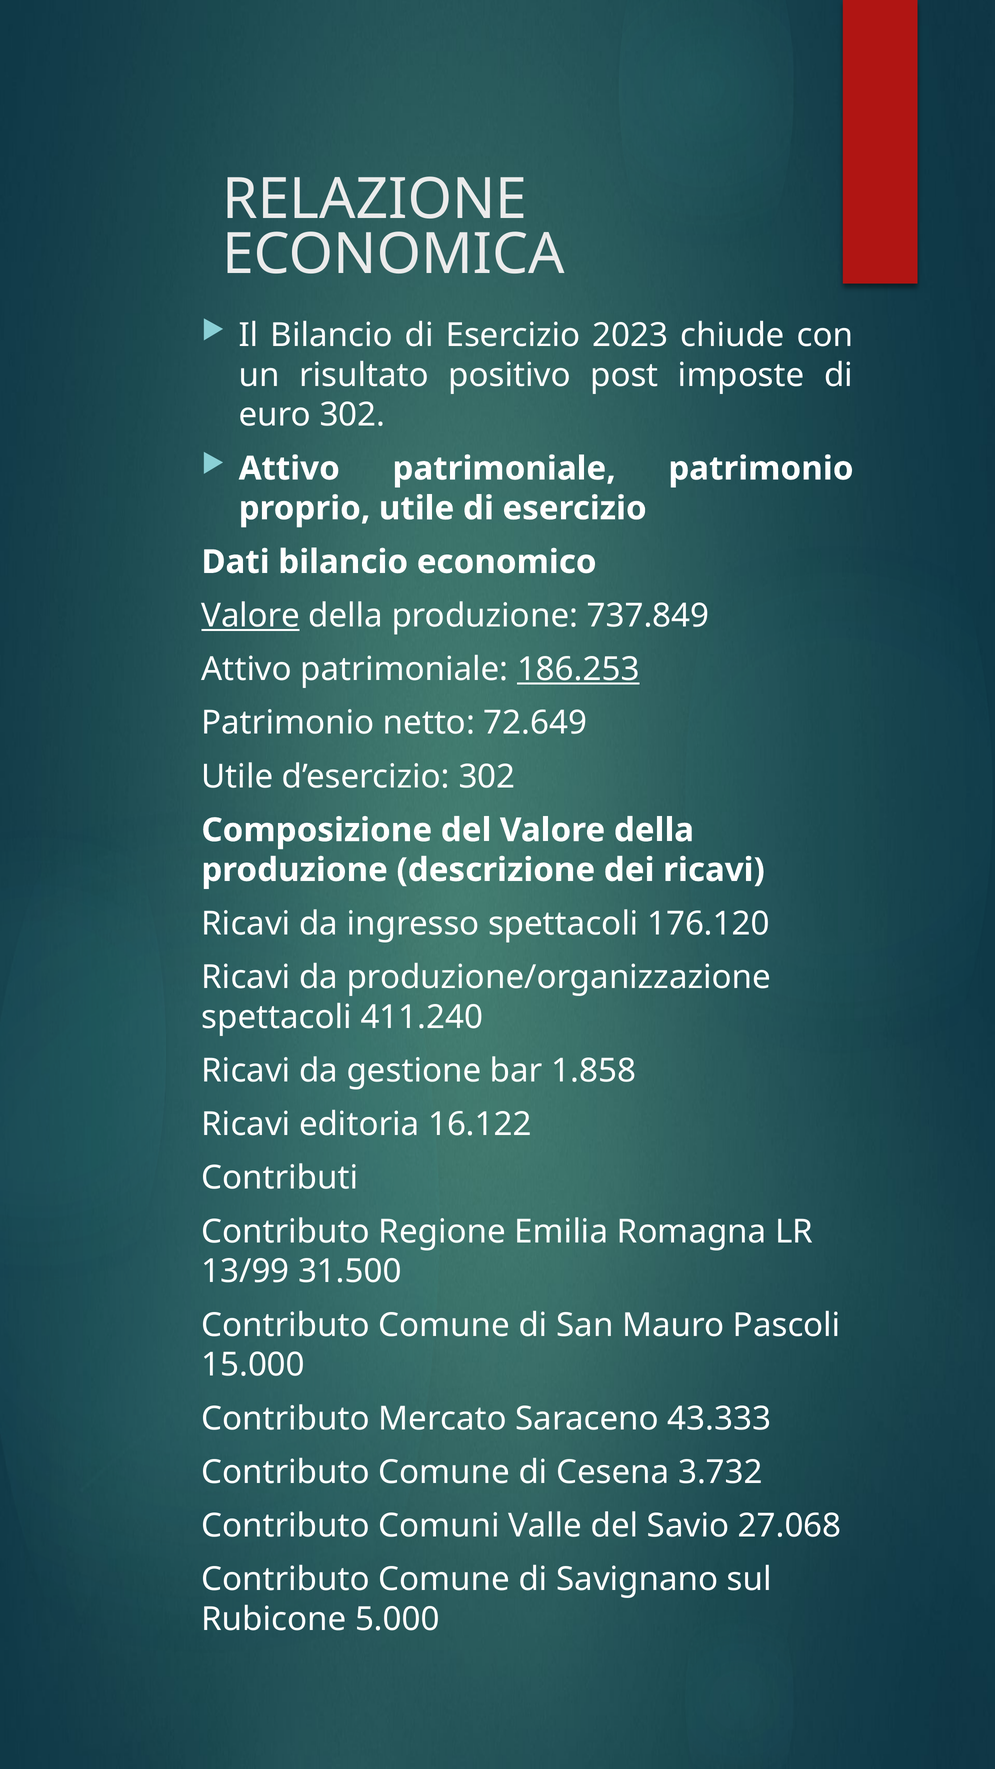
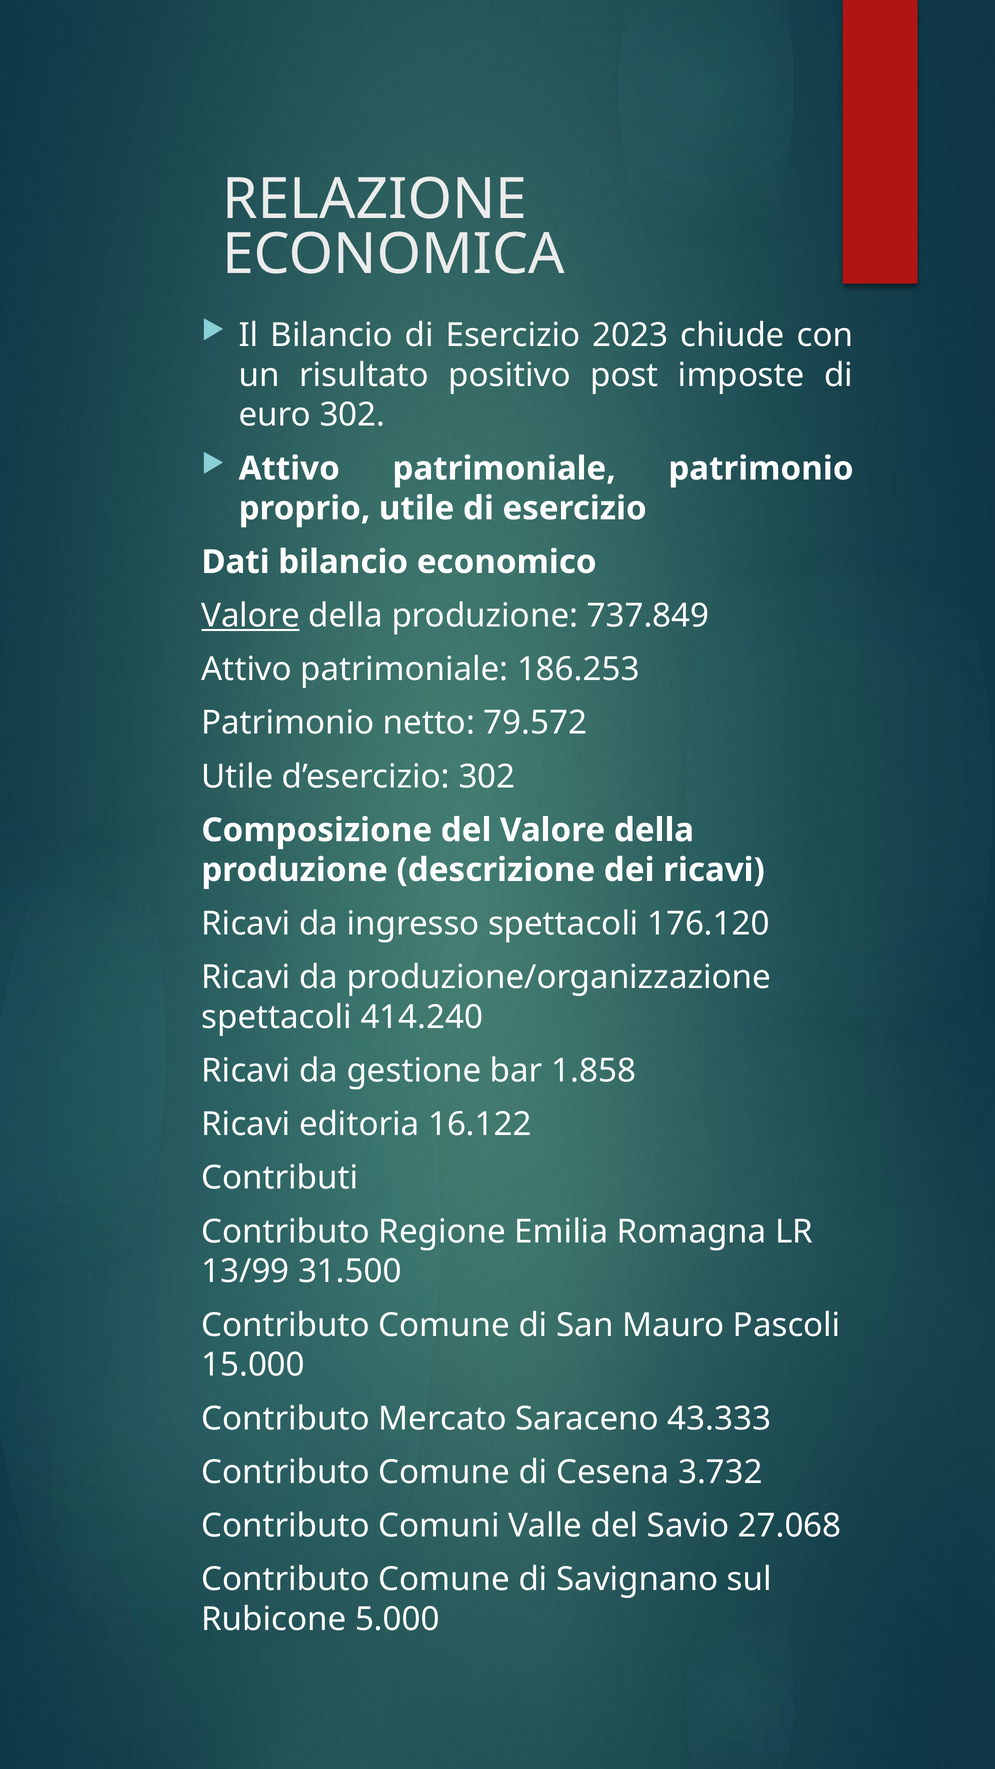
186.253 underline: present -> none
72.649: 72.649 -> 79.572
411.240: 411.240 -> 414.240
